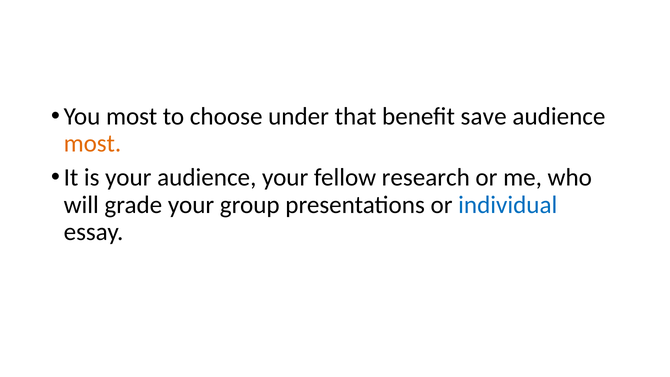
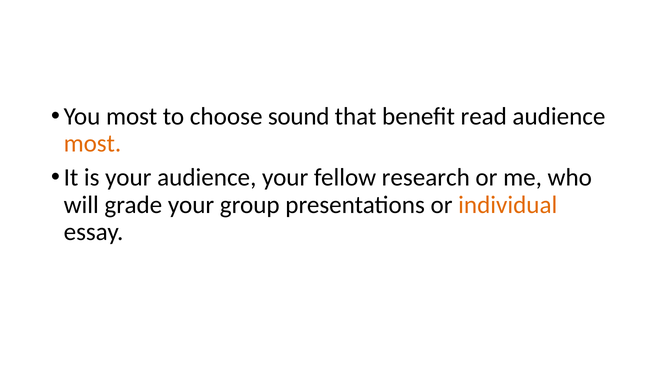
under: under -> sound
save: save -> read
individual colour: blue -> orange
